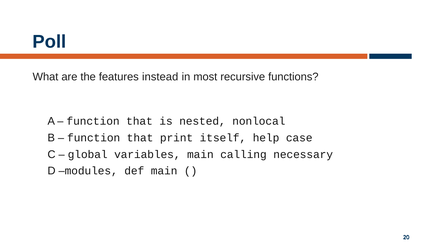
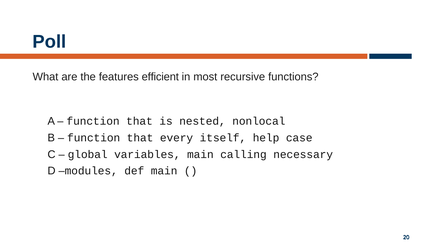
instead: instead -> efficient
print: print -> every
